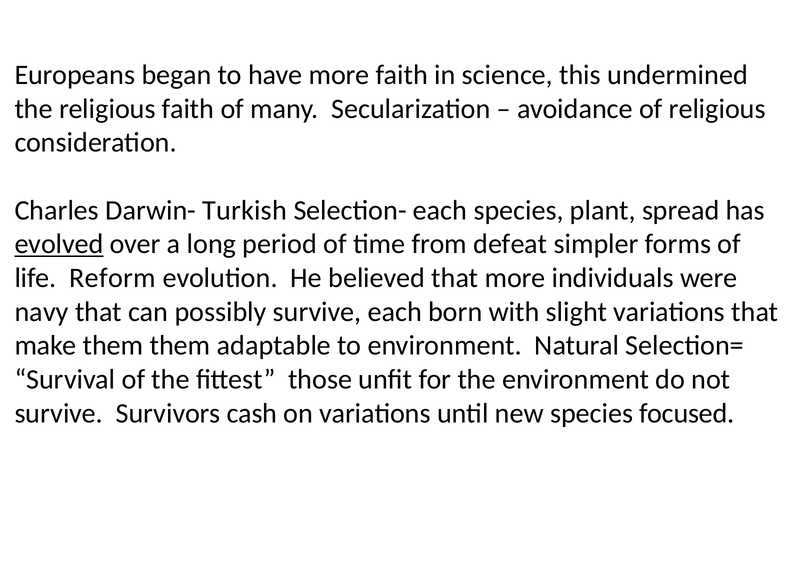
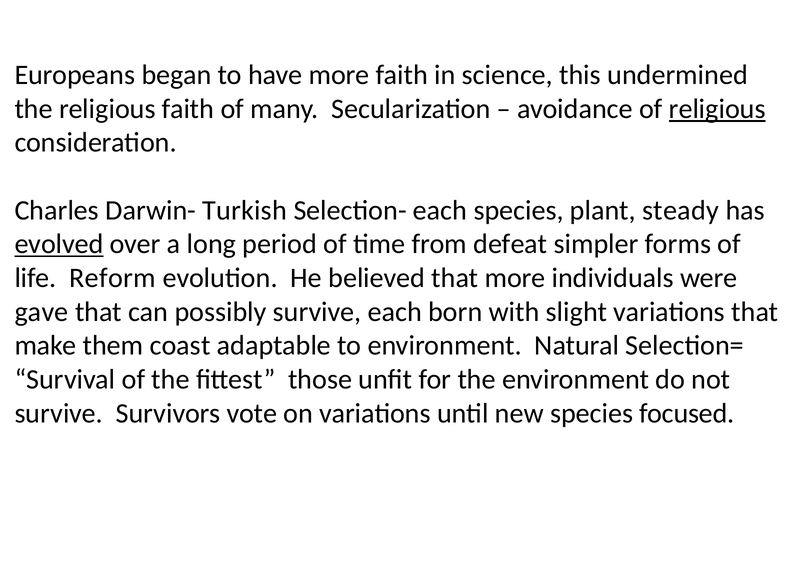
religious at (717, 109) underline: none -> present
spread: spread -> steady
navy: navy -> gave
them them: them -> coast
cash: cash -> vote
